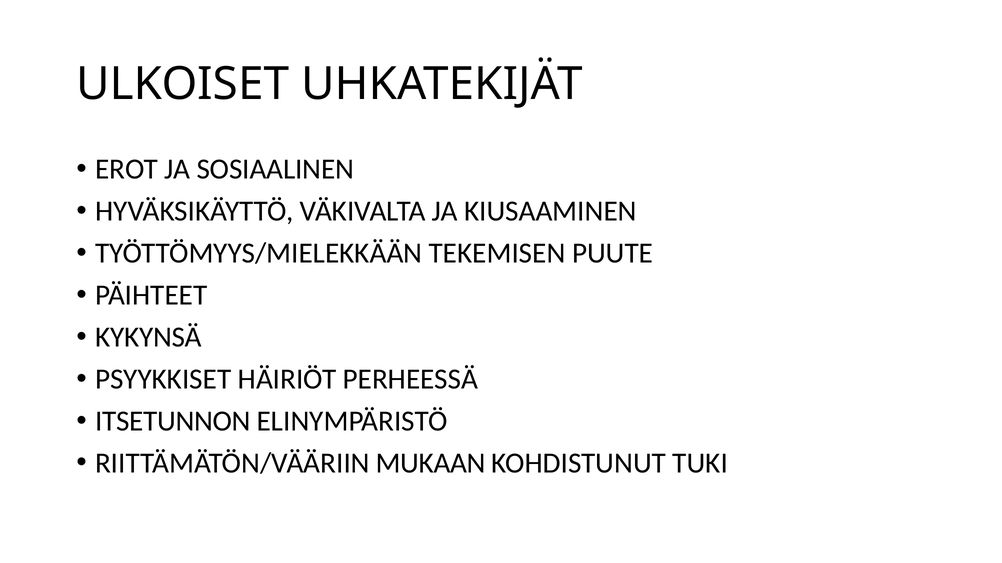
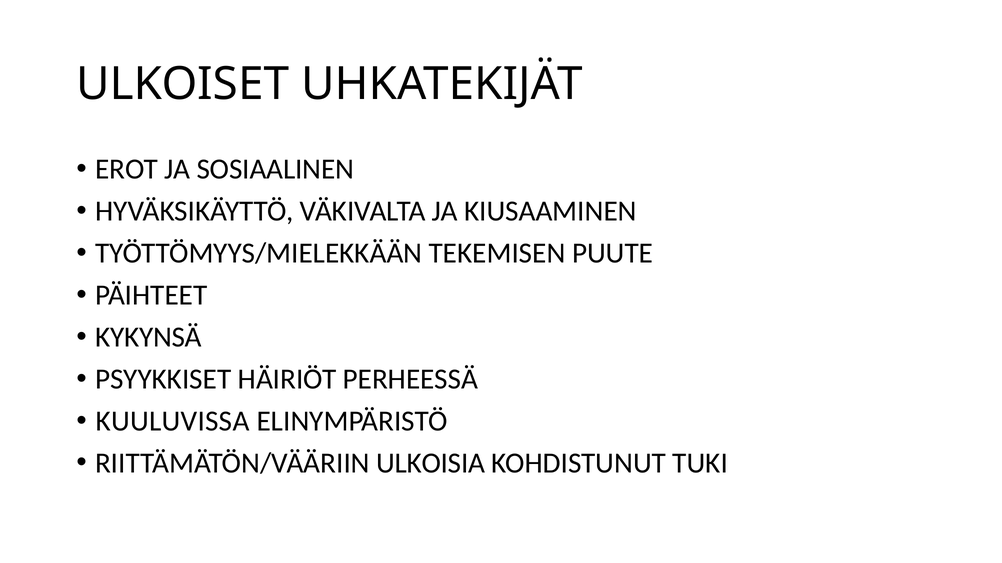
ITSETUNNON: ITSETUNNON -> KUULUVISSA
MUKAAN: MUKAAN -> ULKOISIA
